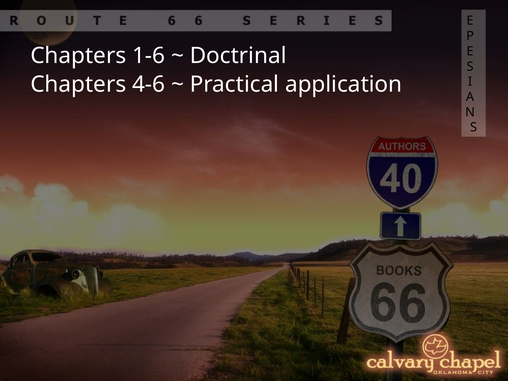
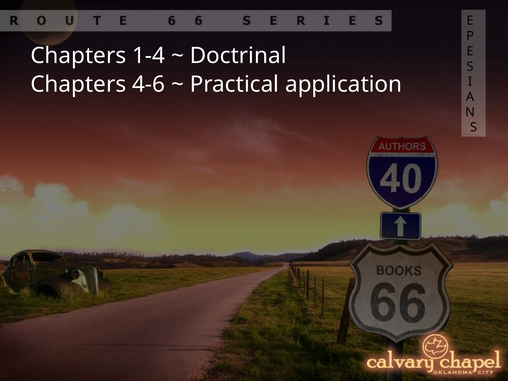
1-6: 1-6 -> 1-4
